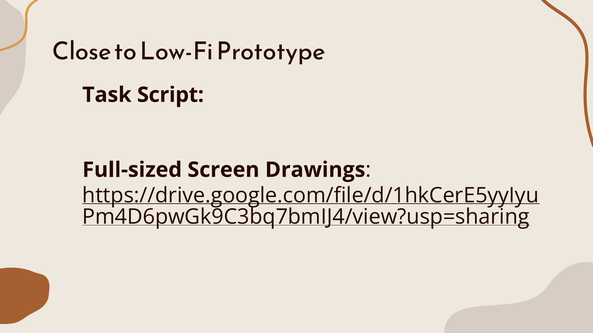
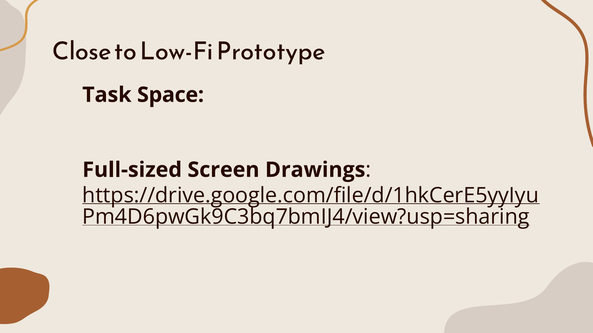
Script: Script -> Space
